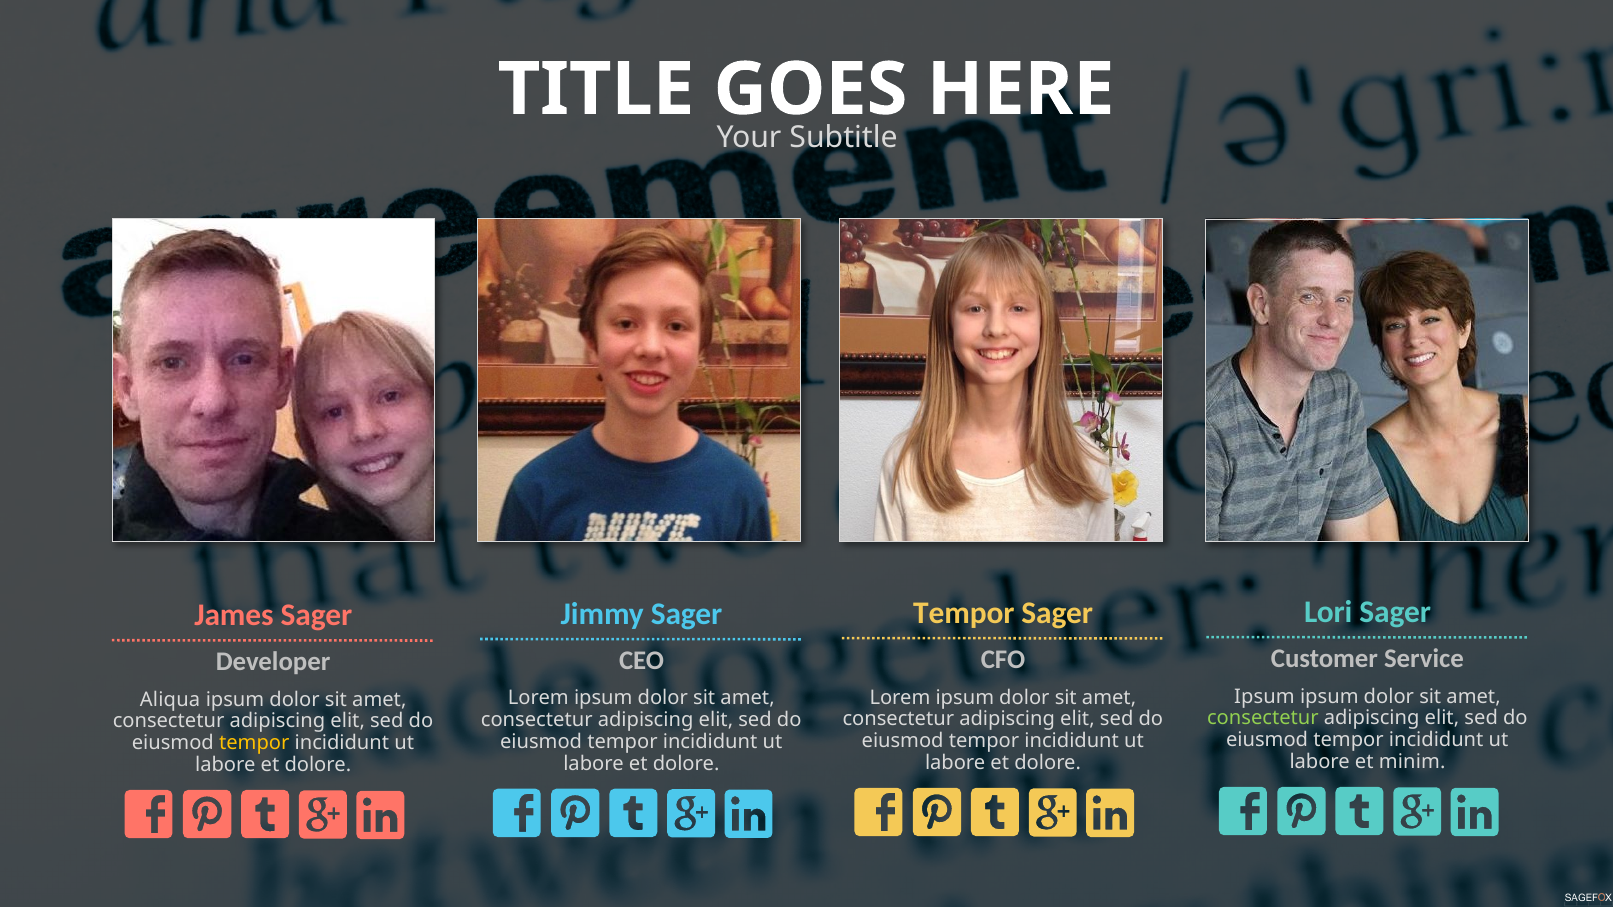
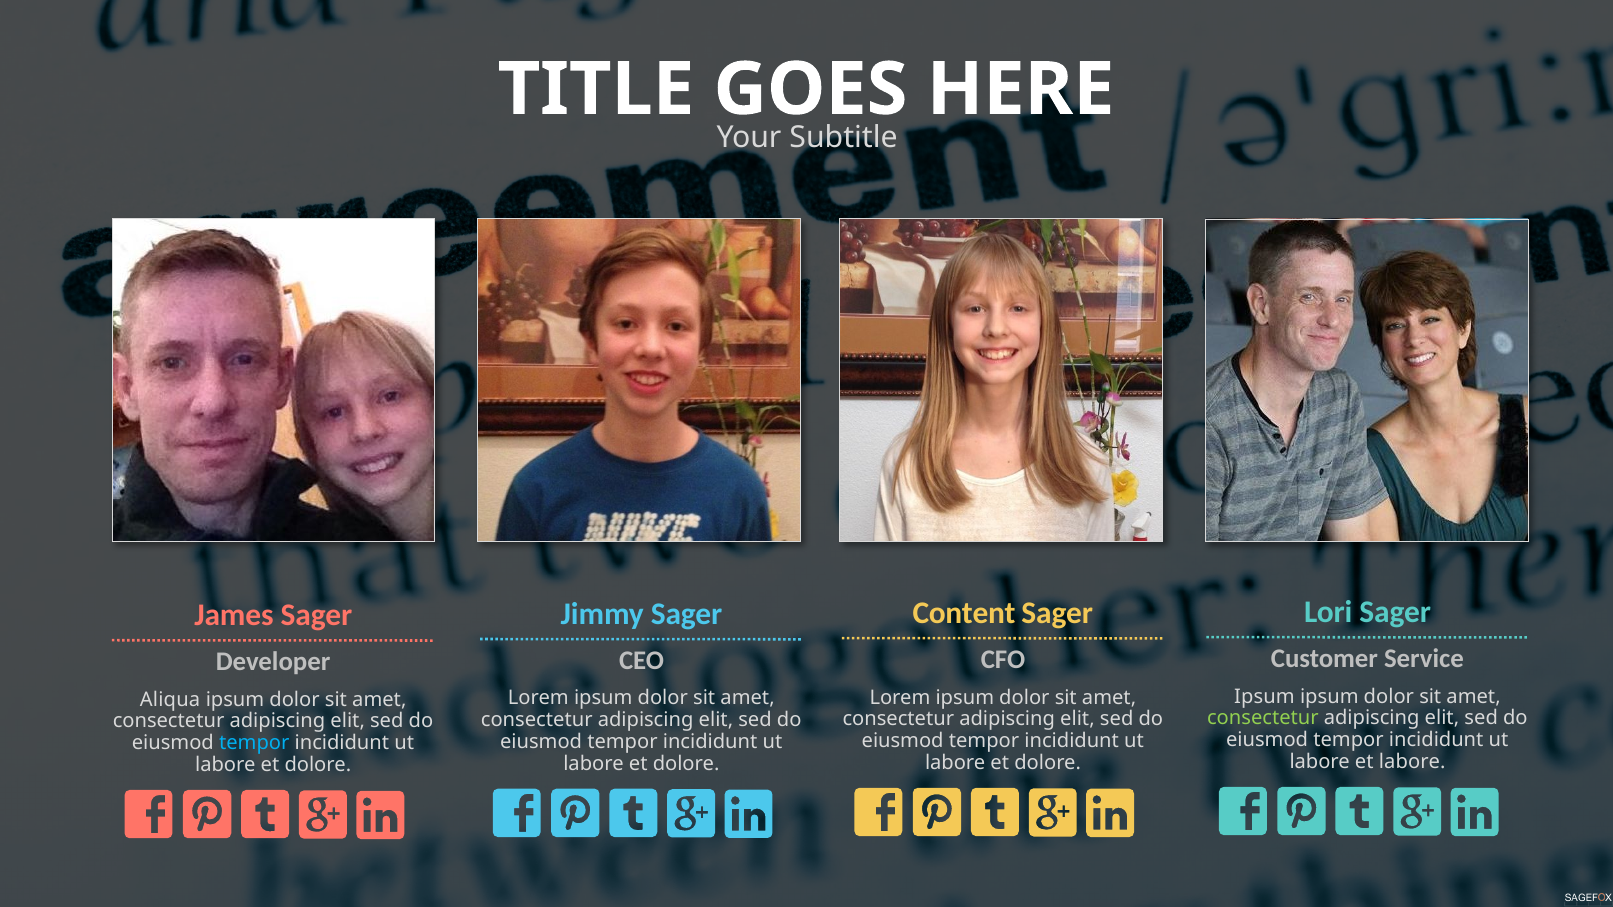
Tempor at (964, 613): Tempor -> Content
tempor at (254, 743) colour: yellow -> light blue
et minim: minim -> labore
